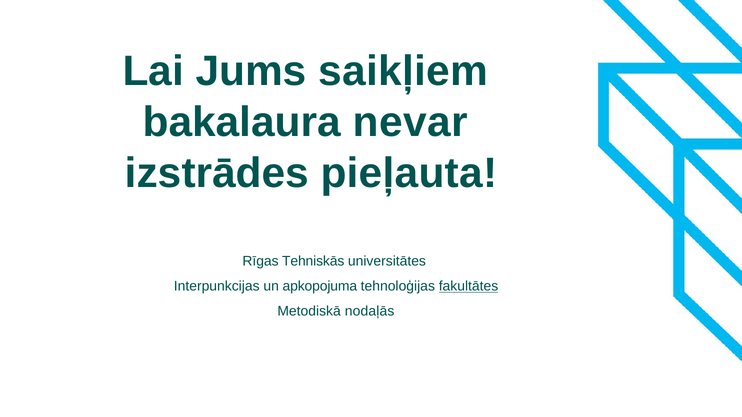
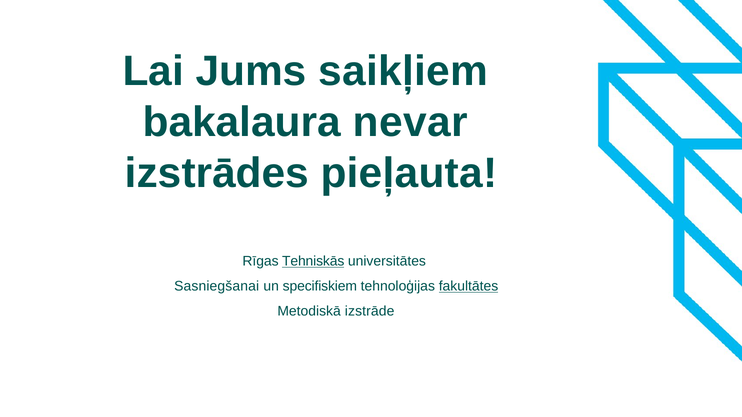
Tehniskās underline: none -> present
Interpunkcijas: Interpunkcijas -> Sasniegšanai
apkopojuma: apkopojuma -> specifiskiem
nodaļās: nodaļās -> izstrāde
